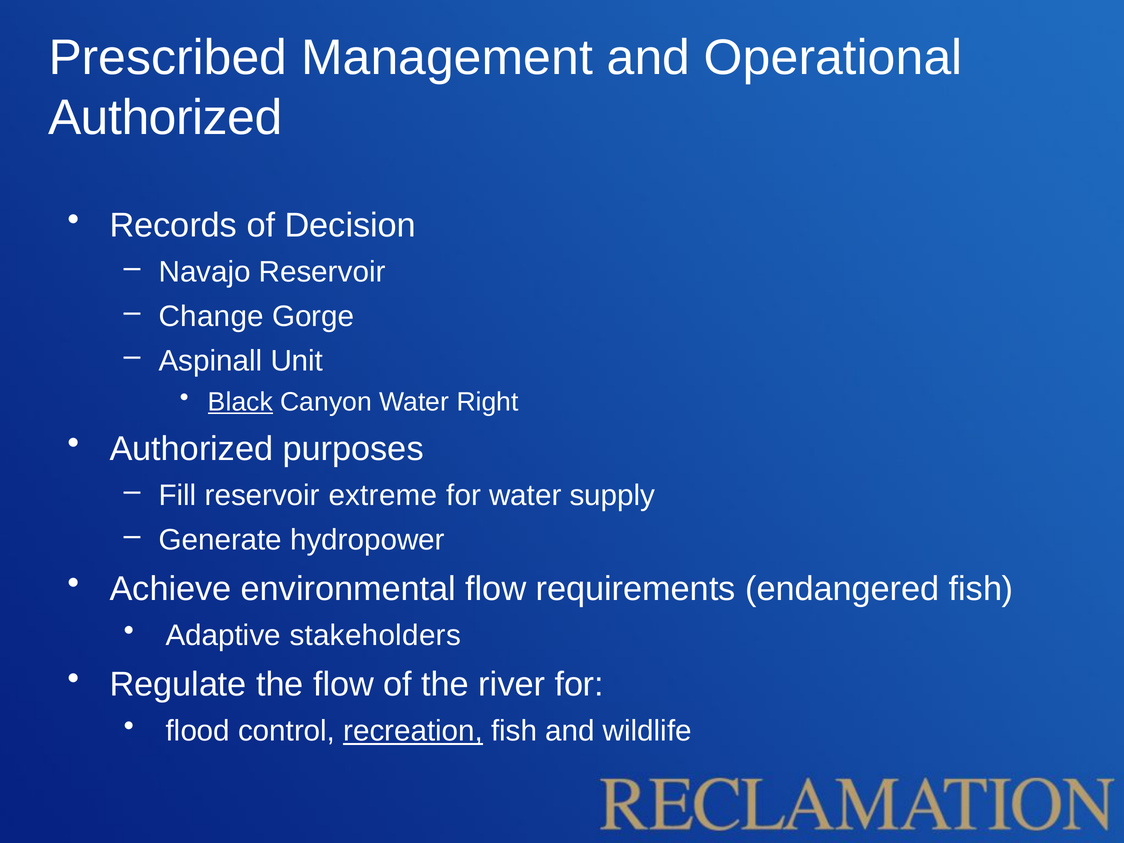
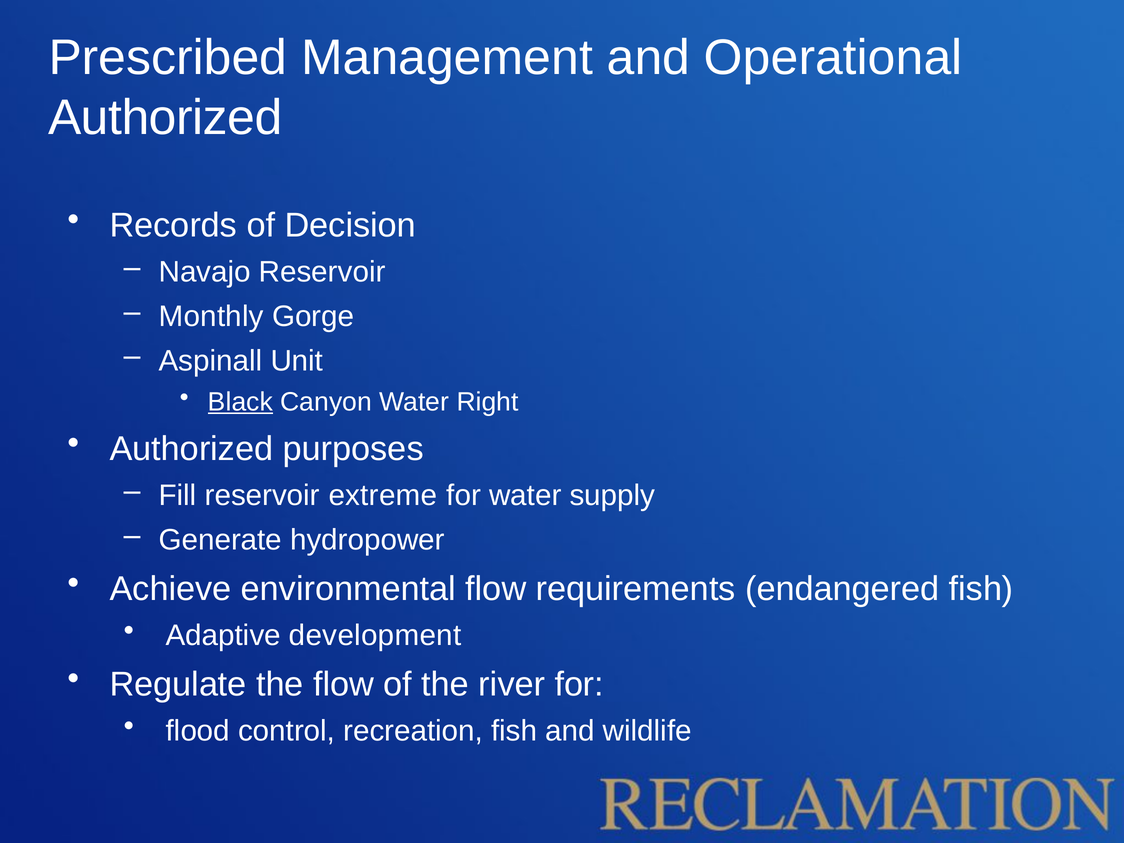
Change: Change -> Monthly
stakeholders: stakeholders -> development
recreation underline: present -> none
